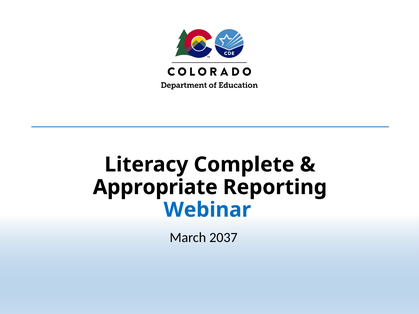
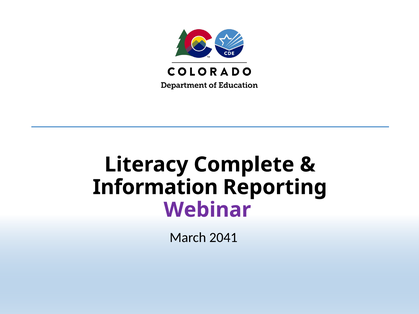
Appropriate: Appropriate -> Information
Webinar colour: blue -> purple
2037: 2037 -> 2041
